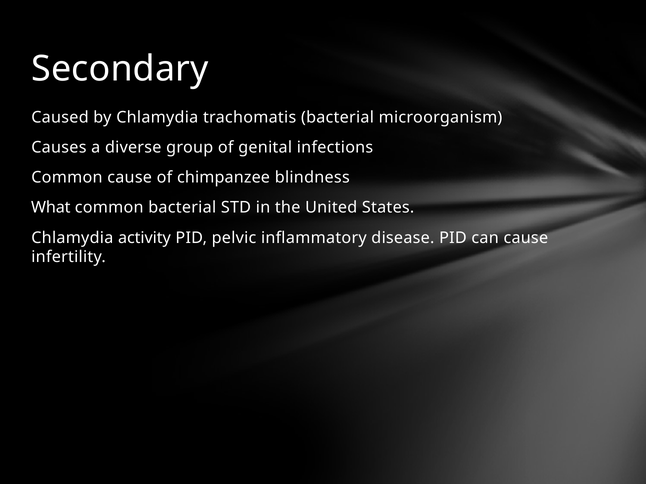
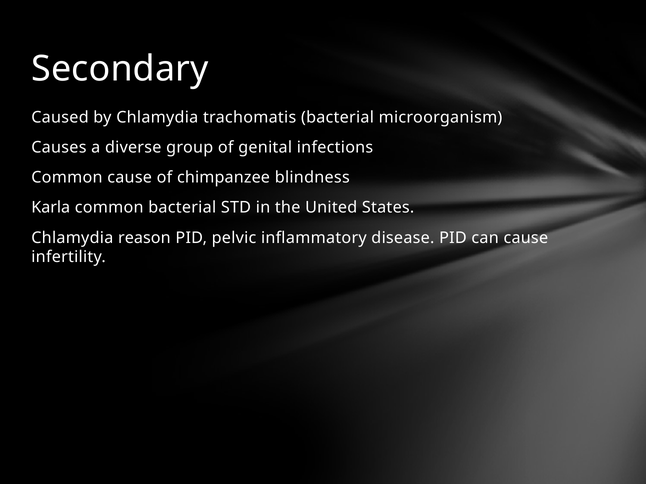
What: What -> Karla
activity: activity -> reason
